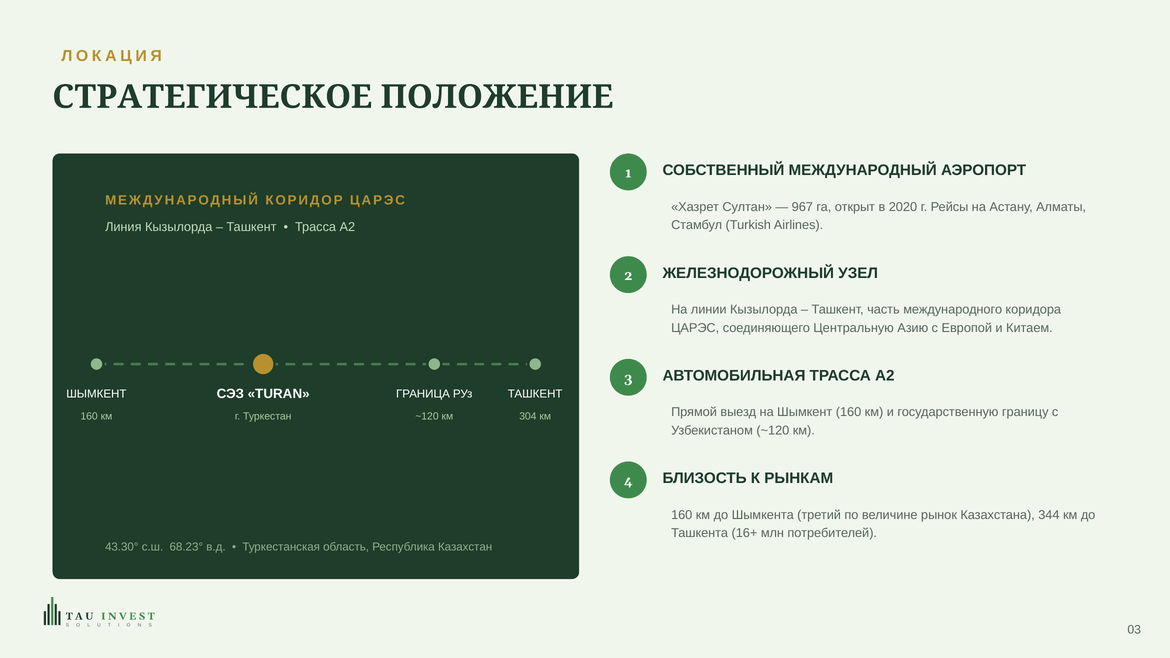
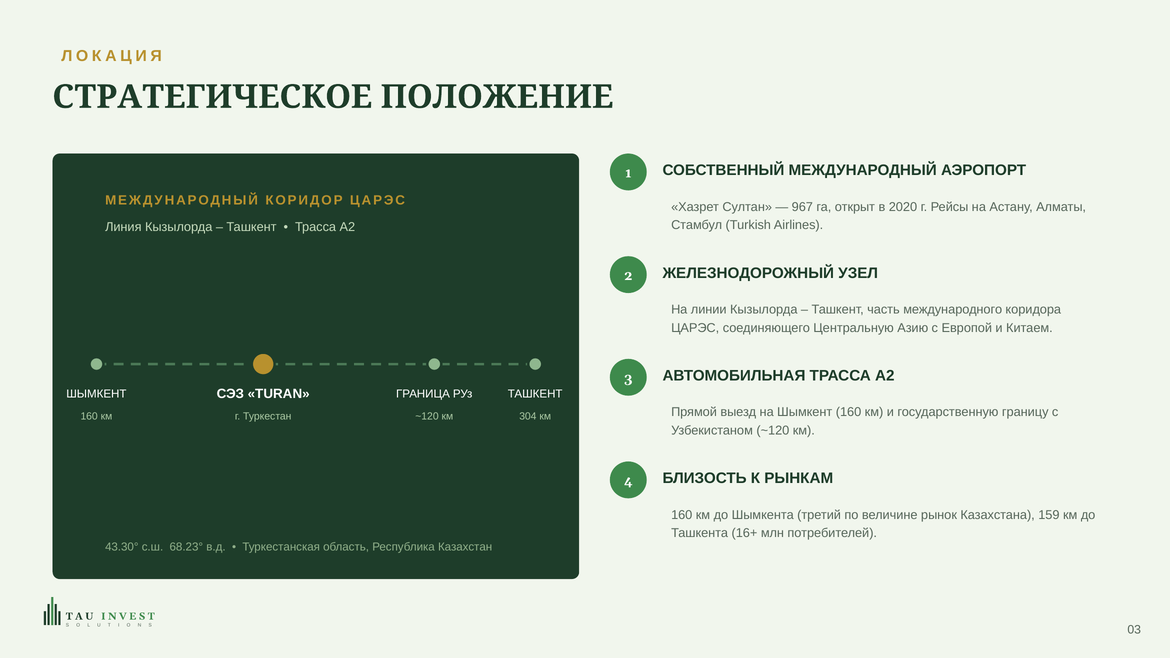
344: 344 -> 159
